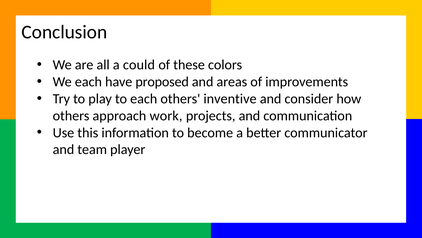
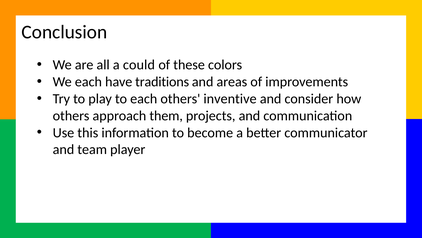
proposed: proposed -> traditions
work: work -> them
